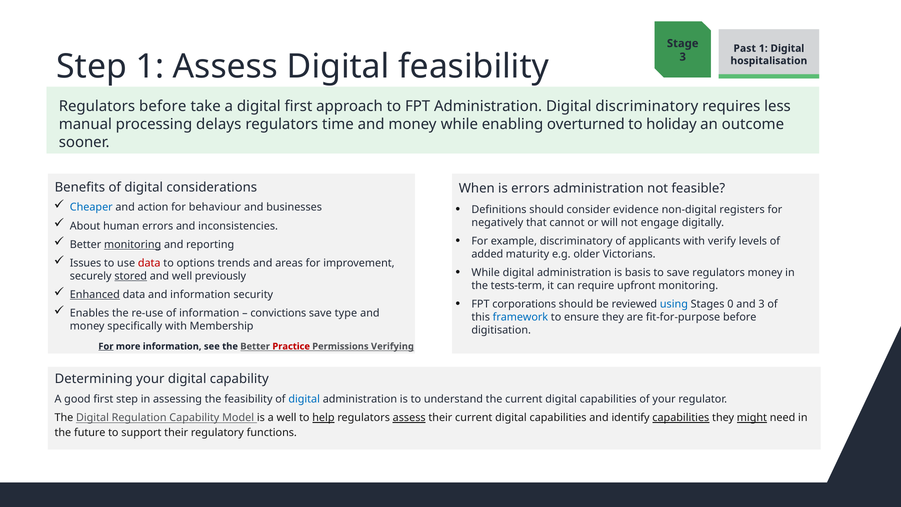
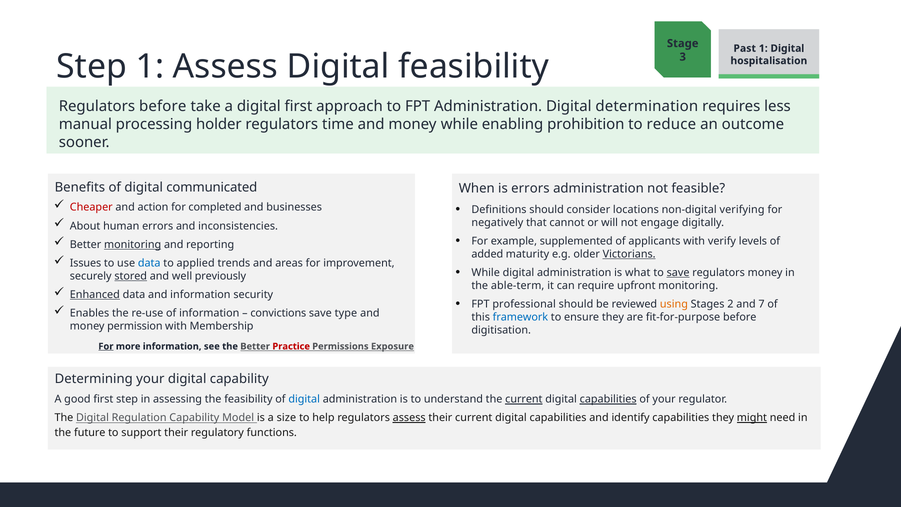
Digital discriminatory: discriminatory -> determination
delays: delays -> holder
overturned: overturned -> prohibition
holiday: holiday -> reduce
considerations: considerations -> communicated
Cheaper colour: blue -> red
behaviour: behaviour -> completed
evidence: evidence -> locations
registers: registers -> verifying
example discriminatory: discriminatory -> supplemented
Victorians underline: none -> present
data at (149, 263) colour: red -> blue
options: options -> applied
basis: basis -> what
save at (678, 273) underline: none -> present
tests-term: tests-term -> able-term
corporations: corporations -> professional
using colour: blue -> orange
0: 0 -> 2
and 3: 3 -> 7
specifically: specifically -> permission
Verifying: Verifying -> Exposure
current at (524, 399) underline: none -> present
capabilities at (608, 399) underline: none -> present
a well: well -> size
help underline: present -> none
capabilities at (681, 418) underline: present -> none
